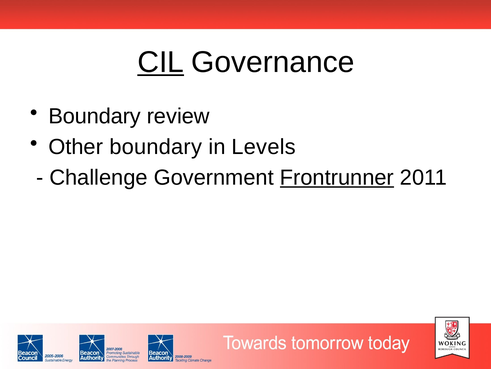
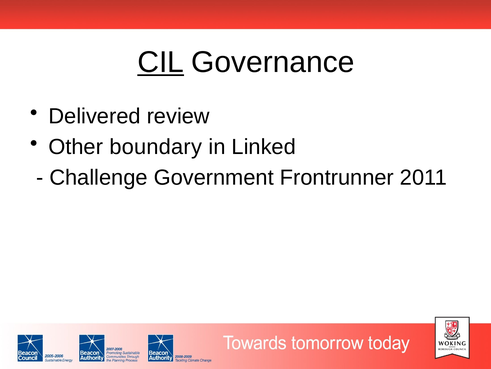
Boundary at (95, 116): Boundary -> Delivered
Levels: Levels -> Linked
Frontrunner underline: present -> none
